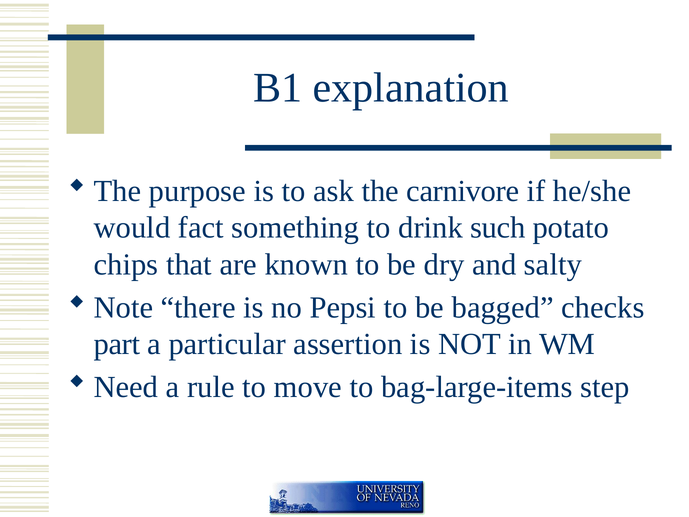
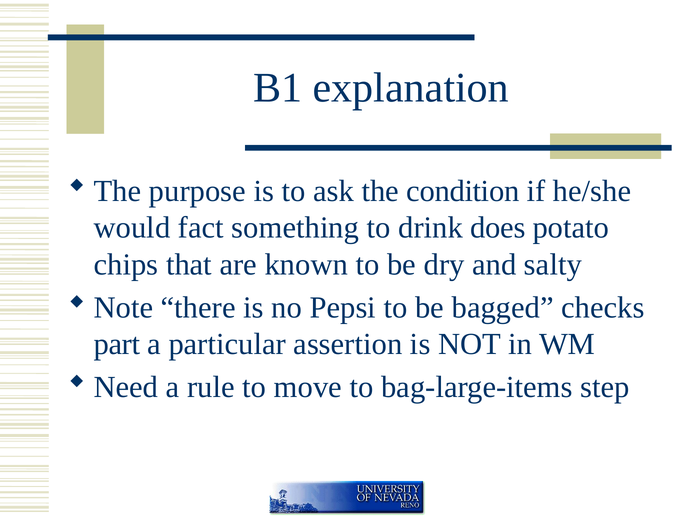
carnivore: carnivore -> condition
such: such -> does
